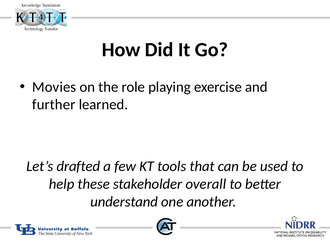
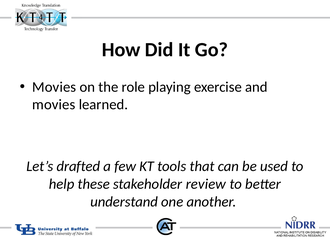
further at (54, 104): further -> movies
overall: overall -> review
